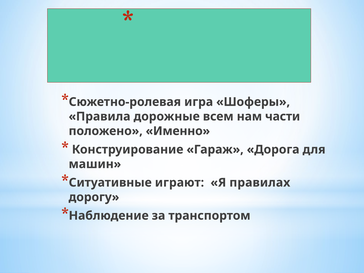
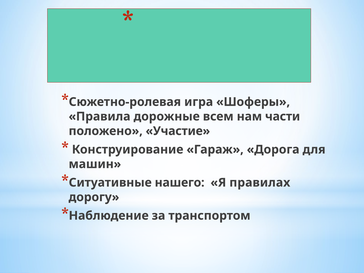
Именно: Именно -> Участие
играют: играют -> нашего
